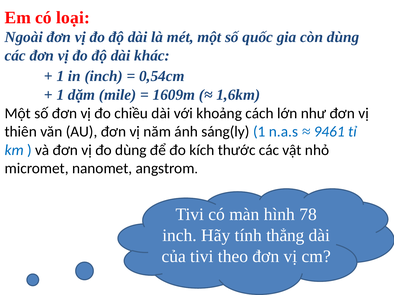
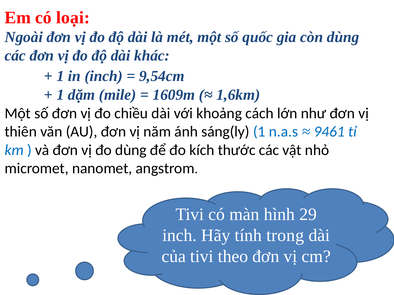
0,54cm: 0,54cm -> 9,54cm
78: 78 -> 29
thẳng: thẳng -> trong
